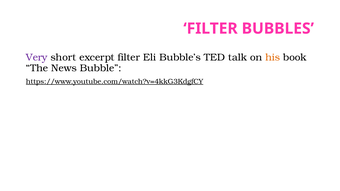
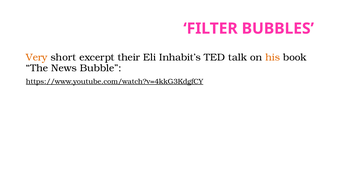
Very colour: purple -> orange
excerpt filter: filter -> their
Bubble’s: Bubble’s -> Inhabit’s
